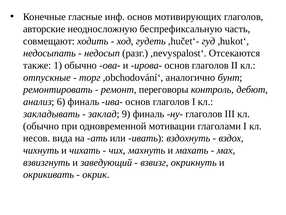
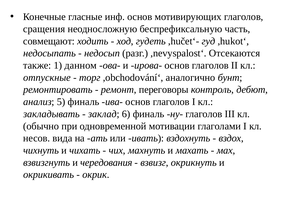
авторские: авторские -> сращения
1 обычно: обычно -> данном
6: 6 -> 5
9: 9 -> 6
заведующий: заведующий -> чередования
